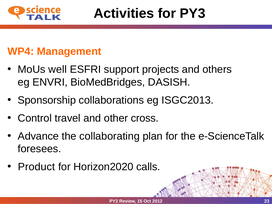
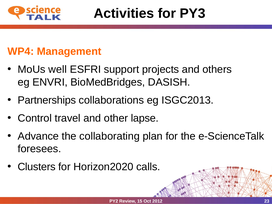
Sponsorship: Sponsorship -> Partnerships
cross: cross -> lapse
Product: Product -> Clusters
